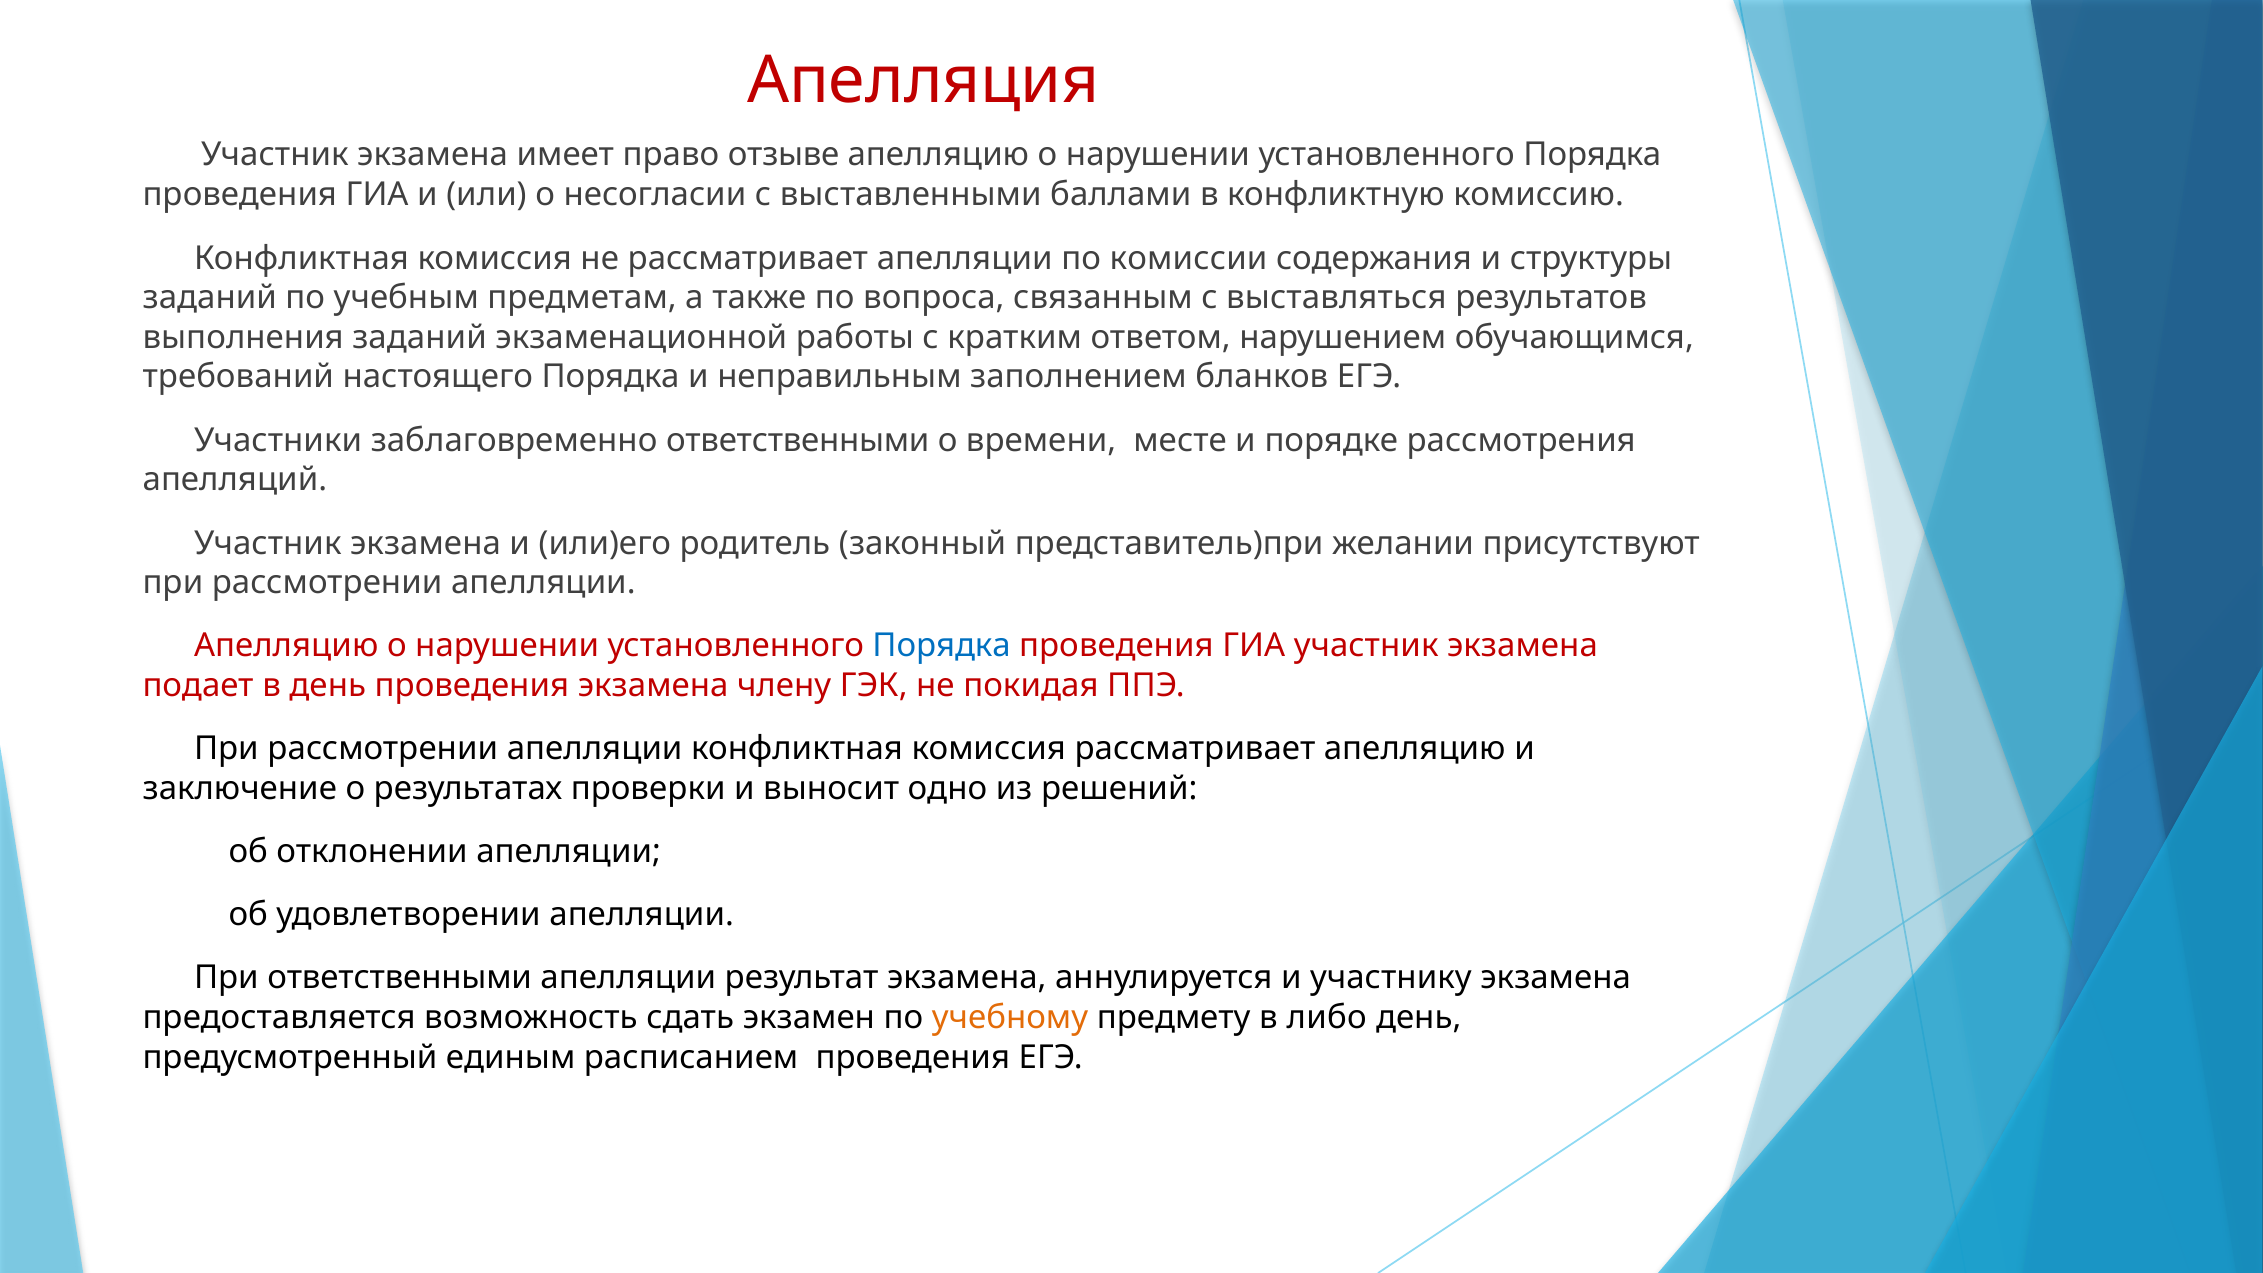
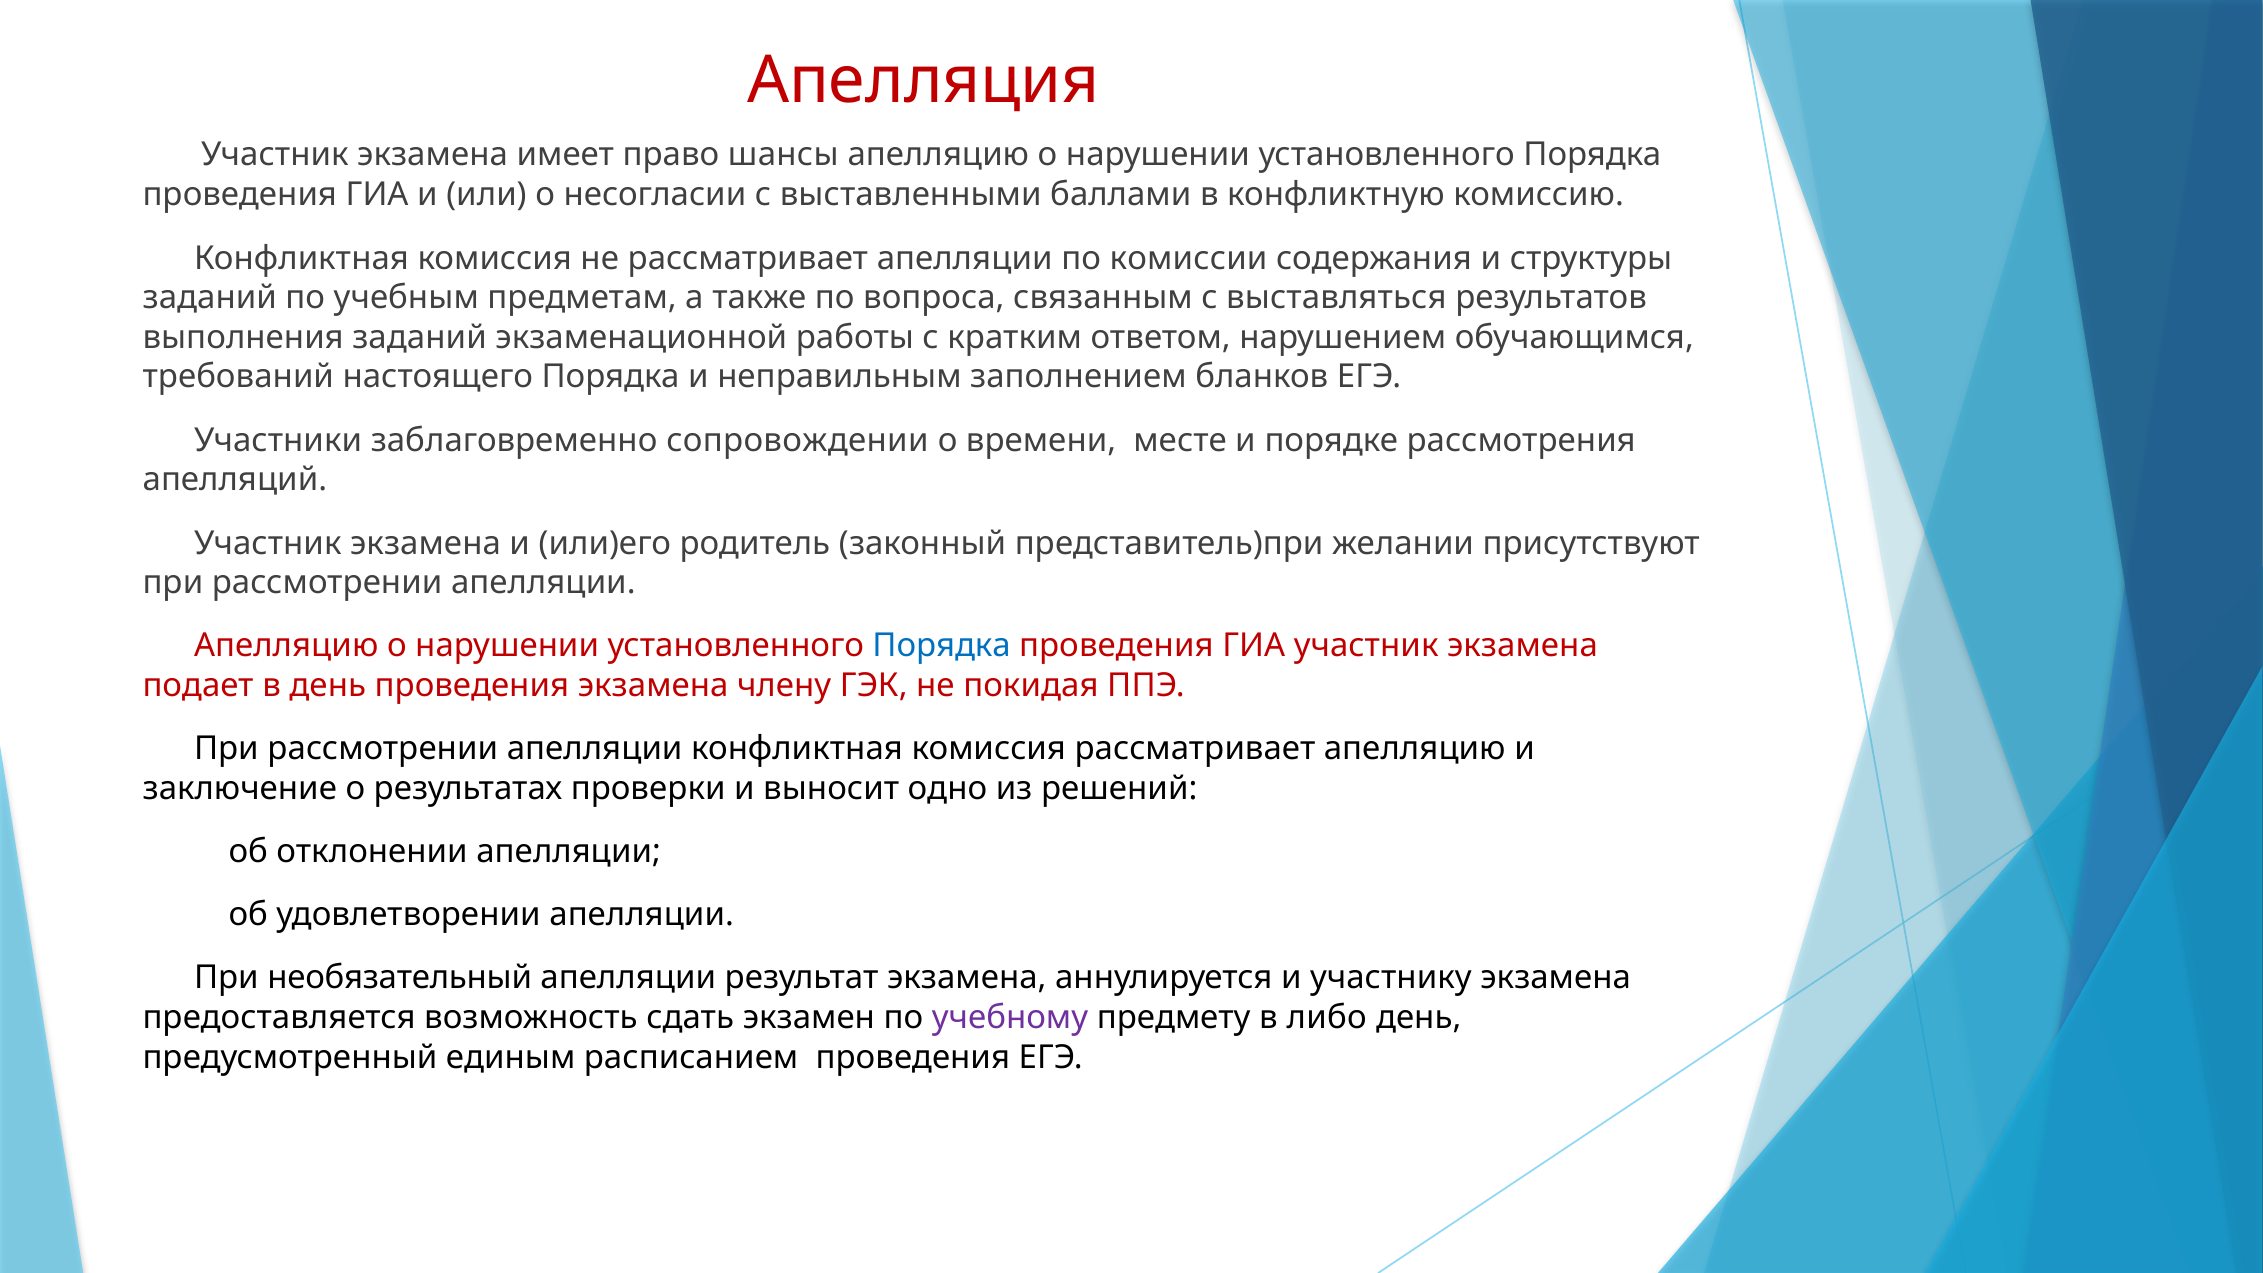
отзыве: отзыве -> шансы
заблаговременно ответственными: ответственными -> сопровождении
При ответственными: ответственными -> необязательный
учебному colour: orange -> purple
